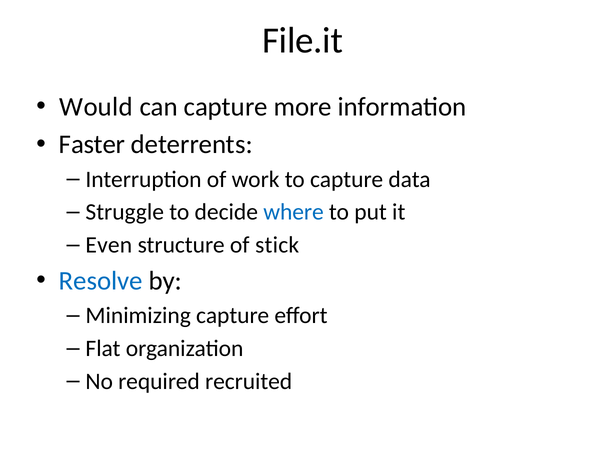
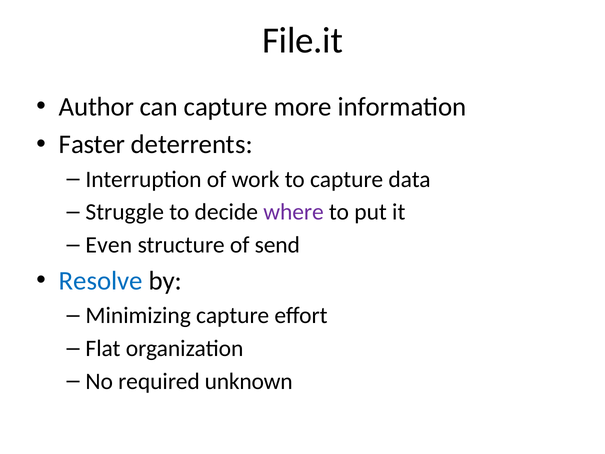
Would: Would -> Author
where colour: blue -> purple
stick: stick -> send
recruited: recruited -> unknown
